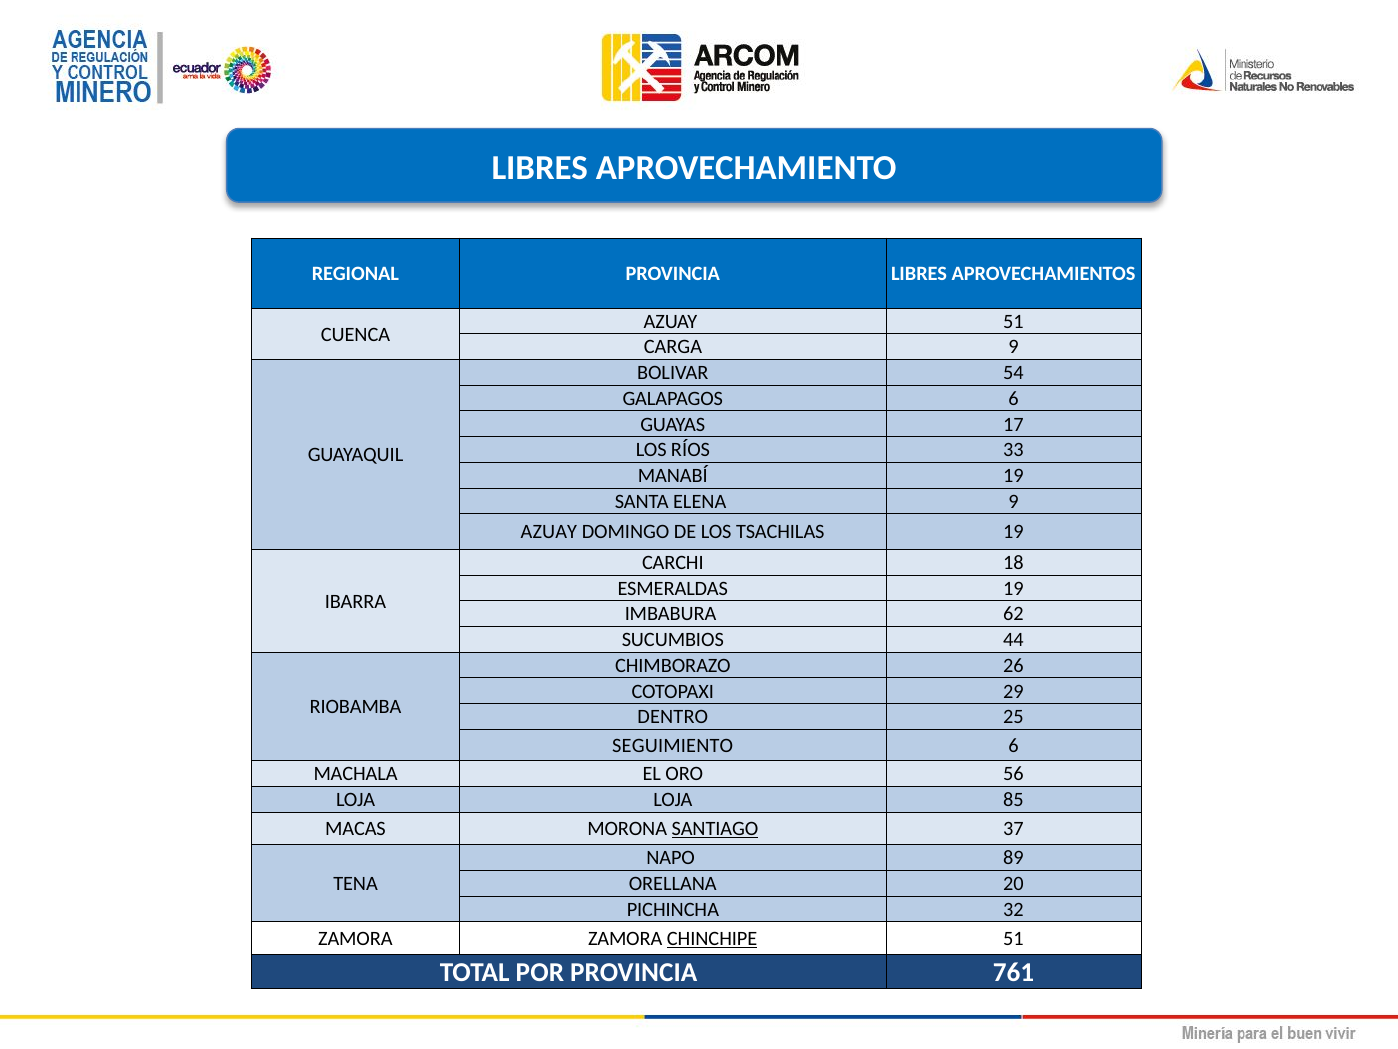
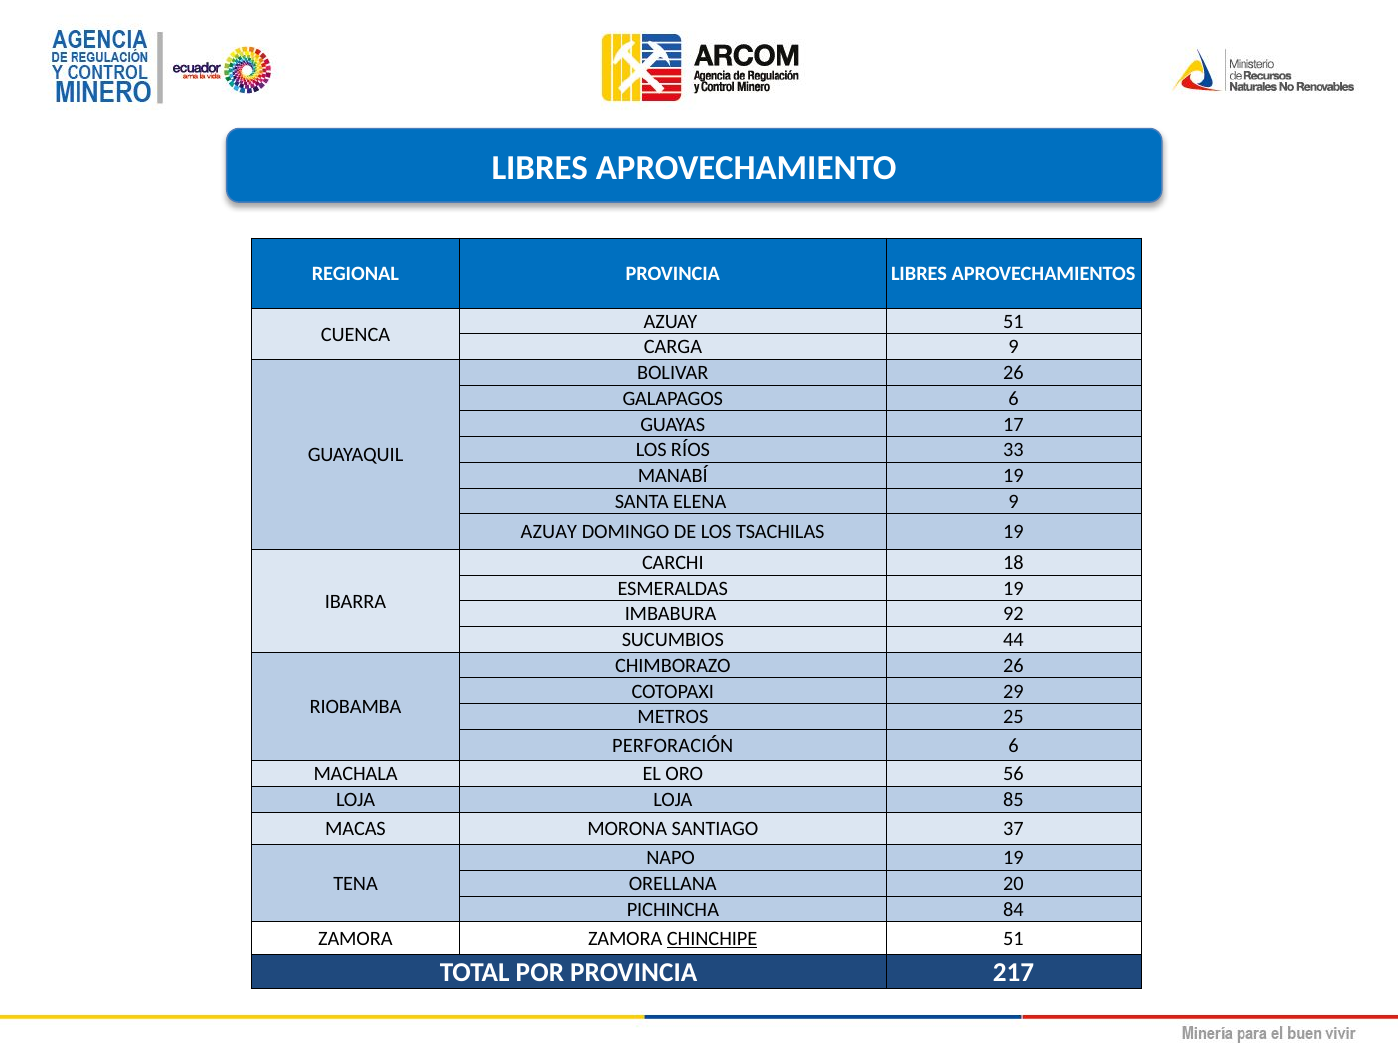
BOLIVAR 54: 54 -> 26
62: 62 -> 92
DENTRO: DENTRO -> METROS
SEGUIMIENTO: SEGUIMIENTO -> PERFORACIÓN
SANTIAGO underline: present -> none
NAPO 89: 89 -> 19
32: 32 -> 84
761: 761 -> 217
